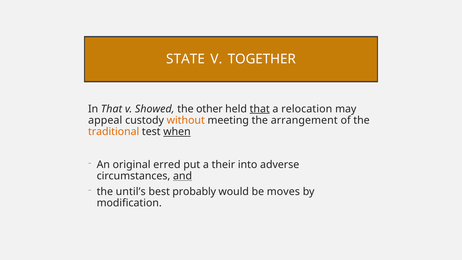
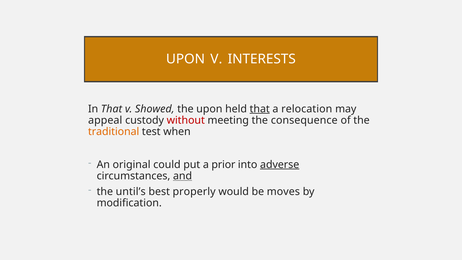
STATE at (185, 59): STATE -> UPON
TOGETHER: TOGETHER -> INTERESTS
the other: other -> upon
without colour: orange -> red
arrangement: arrangement -> consequence
when underline: present -> none
erred: erred -> could
their: their -> prior
adverse underline: none -> present
probably: probably -> properly
